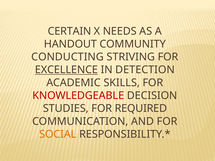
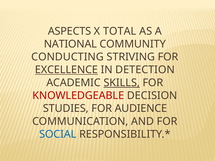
CERTAIN: CERTAIN -> ASPECTS
NEEDS: NEEDS -> TOTAL
HANDOUT: HANDOUT -> NATIONAL
SKILLS underline: none -> present
REQUIRED: REQUIRED -> AUDIENCE
SOCIAL colour: orange -> blue
